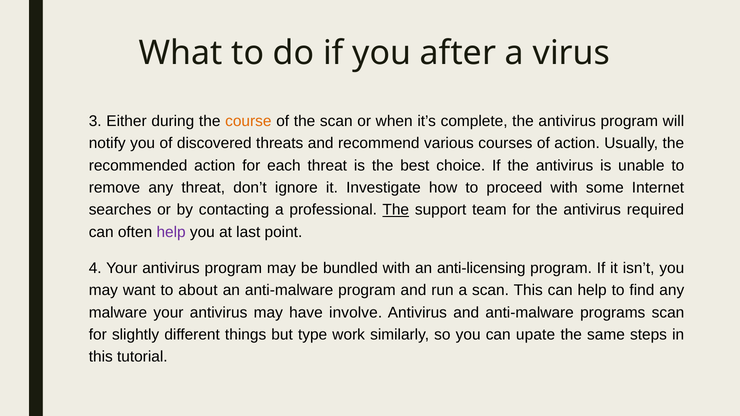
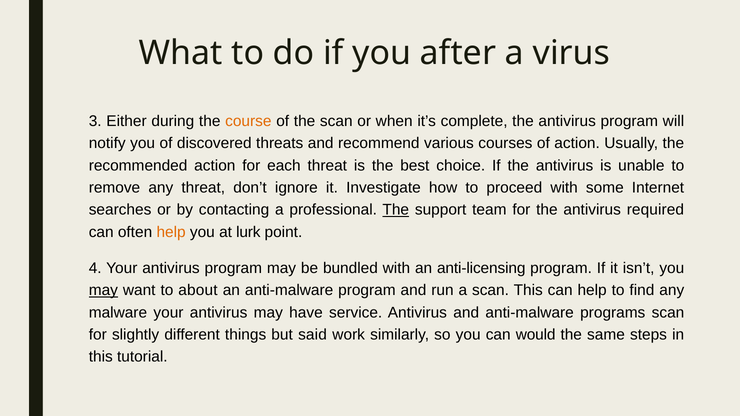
help at (171, 232) colour: purple -> orange
last: last -> lurk
may at (103, 290) underline: none -> present
involve: involve -> service
type: type -> said
upate: upate -> would
